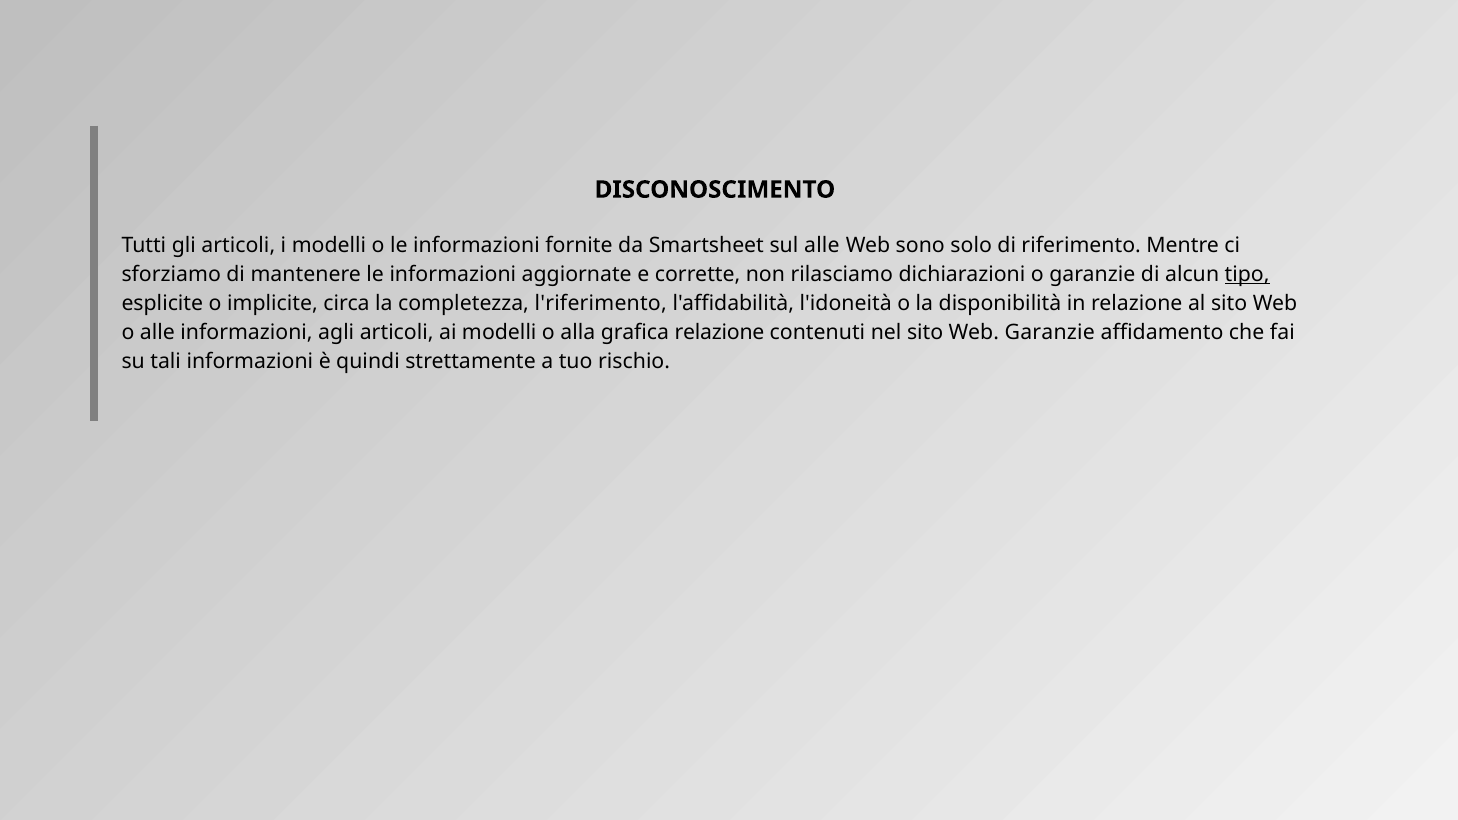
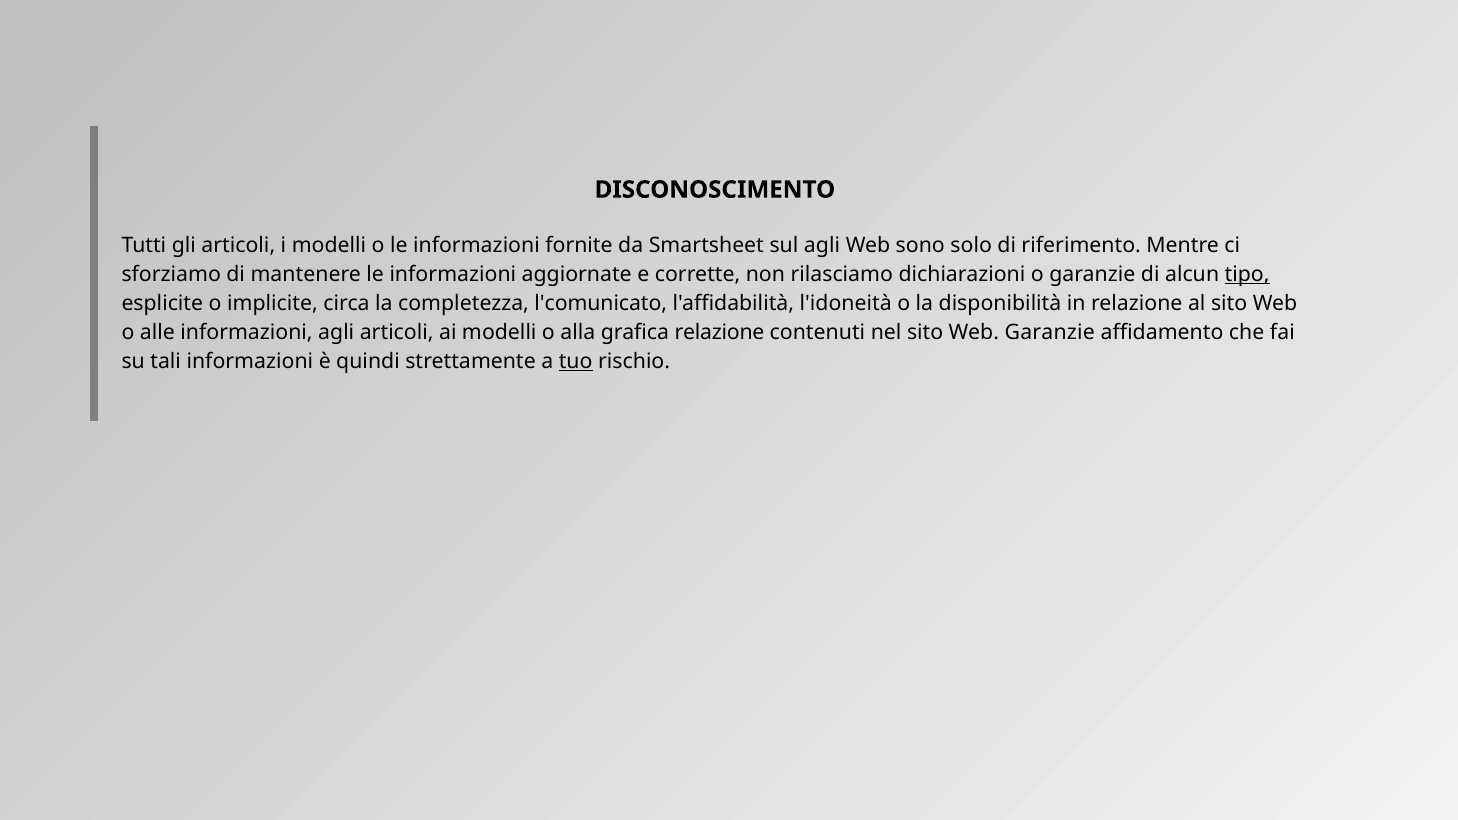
sul alle: alle -> agli
l'riferimento: l'riferimento -> l'comunicato
tuo underline: none -> present
